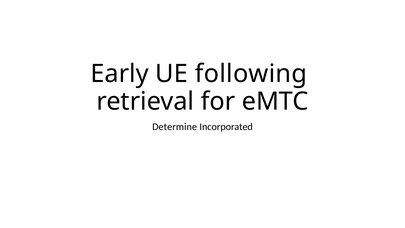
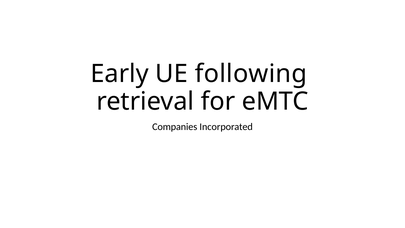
Determine: Determine -> Companies
